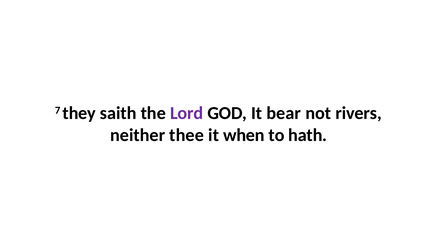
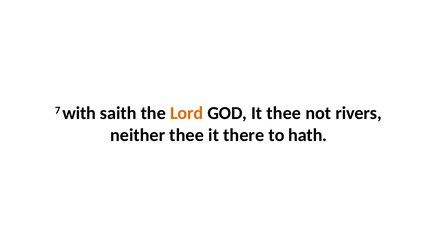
they: they -> with
Lord colour: purple -> orange
It bear: bear -> thee
when: when -> there
